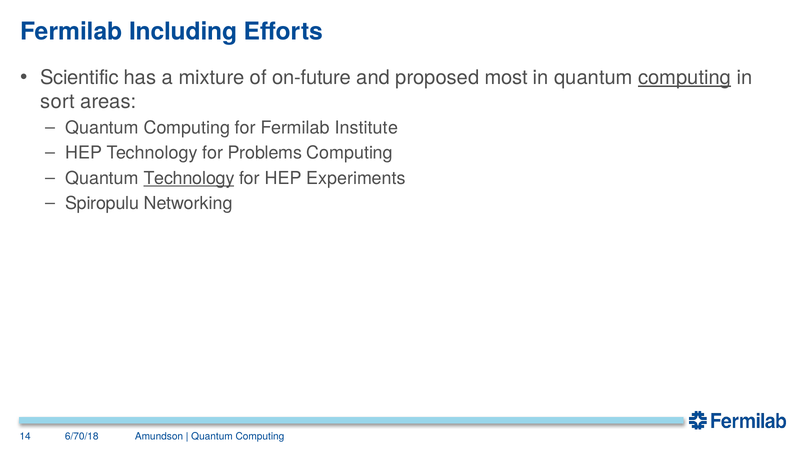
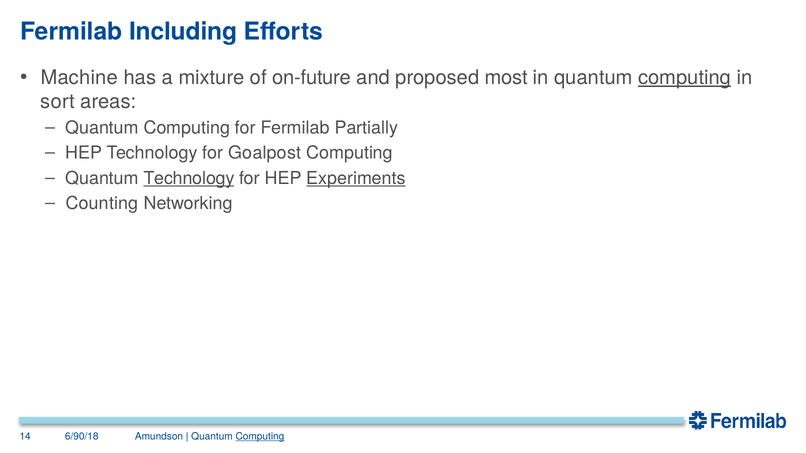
Scientific: Scientific -> Machine
Institute: Institute -> Partially
Problems: Problems -> Goalpost
Experiments underline: none -> present
Spiropulu: Spiropulu -> Counting
6/70/18: 6/70/18 -> 6/90/18
Computing at (260, 437) underline: none -> present
